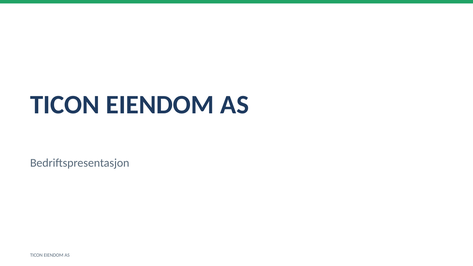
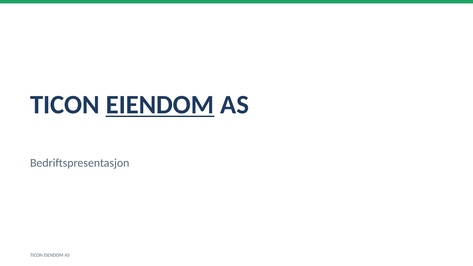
EIENDOM at (160, 105) underline: none -> present
